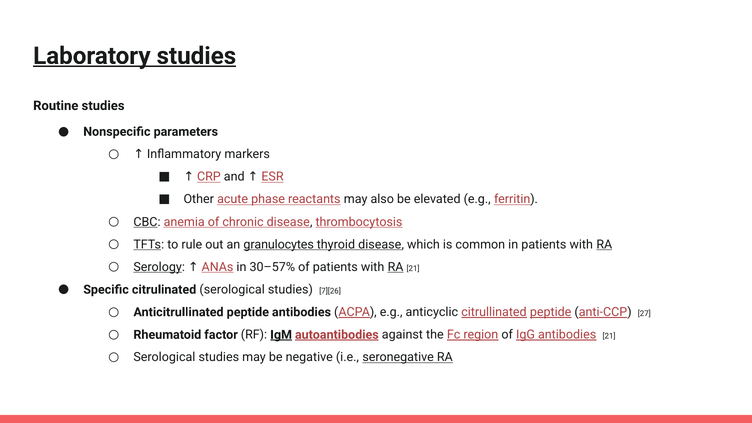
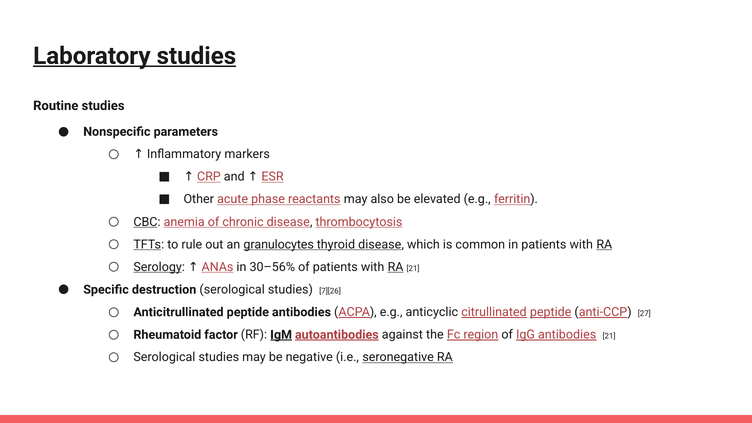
30–57%: 30–57% -> 30–56%
citrulinated: citrulinated -> destruction
